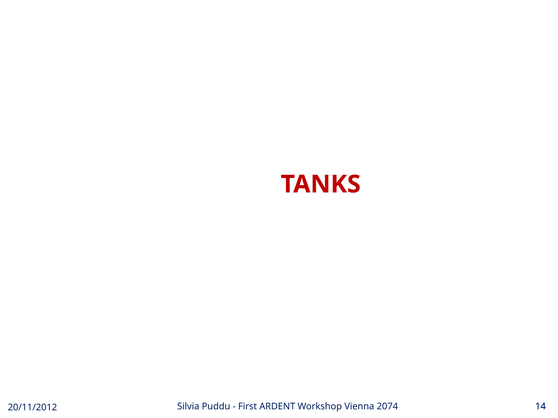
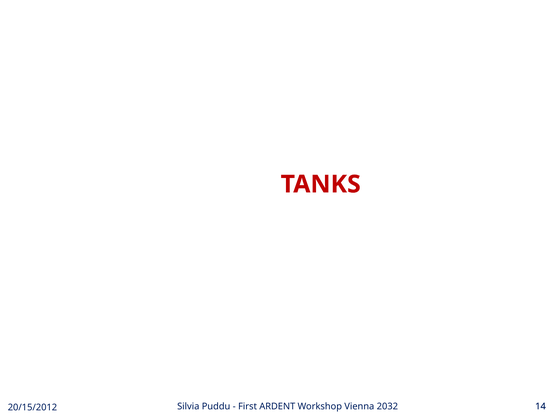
20/11/2012: 20/11/2012 -> 20/15/2012
2074: 2074 -> 2032
